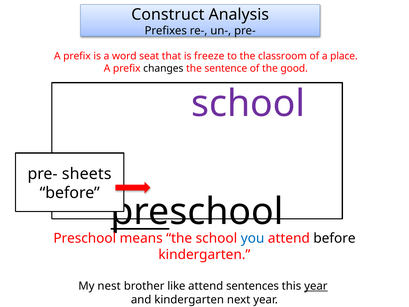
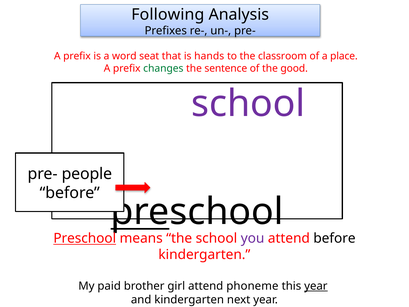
Construct: Construct -> Following
freeze: freeze -> hands
changes colour: black -> green
sheets: sheets -> people
Preschool at (85, 238) underline: none -> present
you colour: blue -> purple
nest: nest -> paid
like: like -> girl
sentences: sentences -> phoneme
